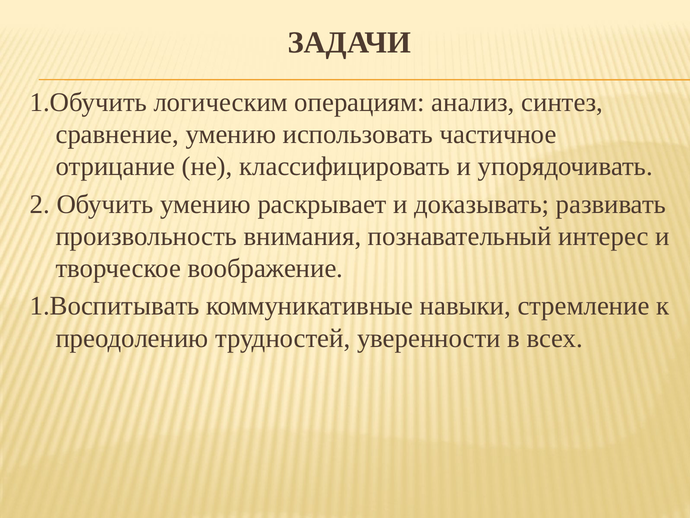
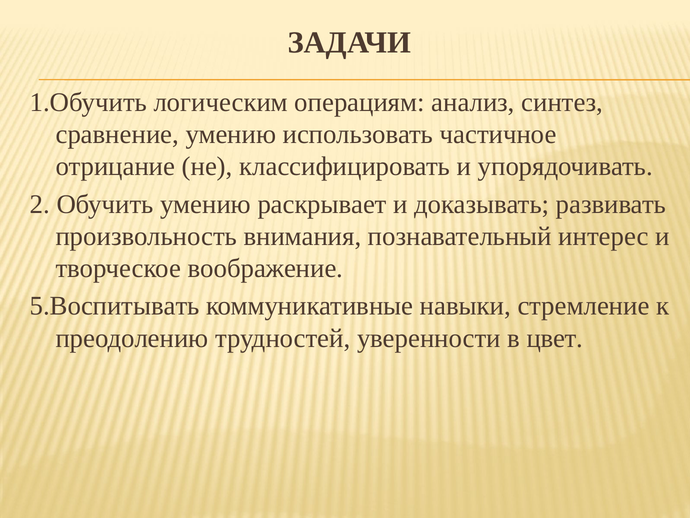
1.Воспитывать: 1.Воспитывать -> 5.Воспитывать
всех: всех -> цвет
